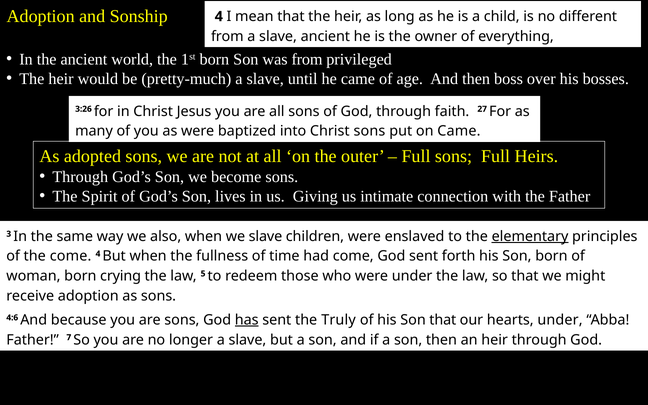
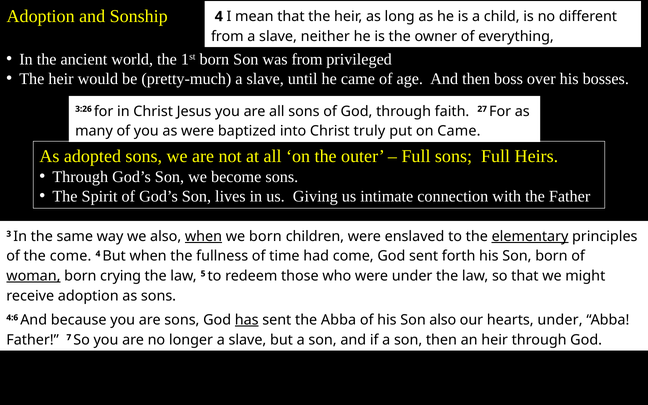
slave ancient: ancient -> neither
Christ sons: sons -> truly
when at (203, 236) underline: none -> present
we slave: slave -> born
woman underline: none -> present
the Truly: Truly -> Abba
Son that: that -> also
